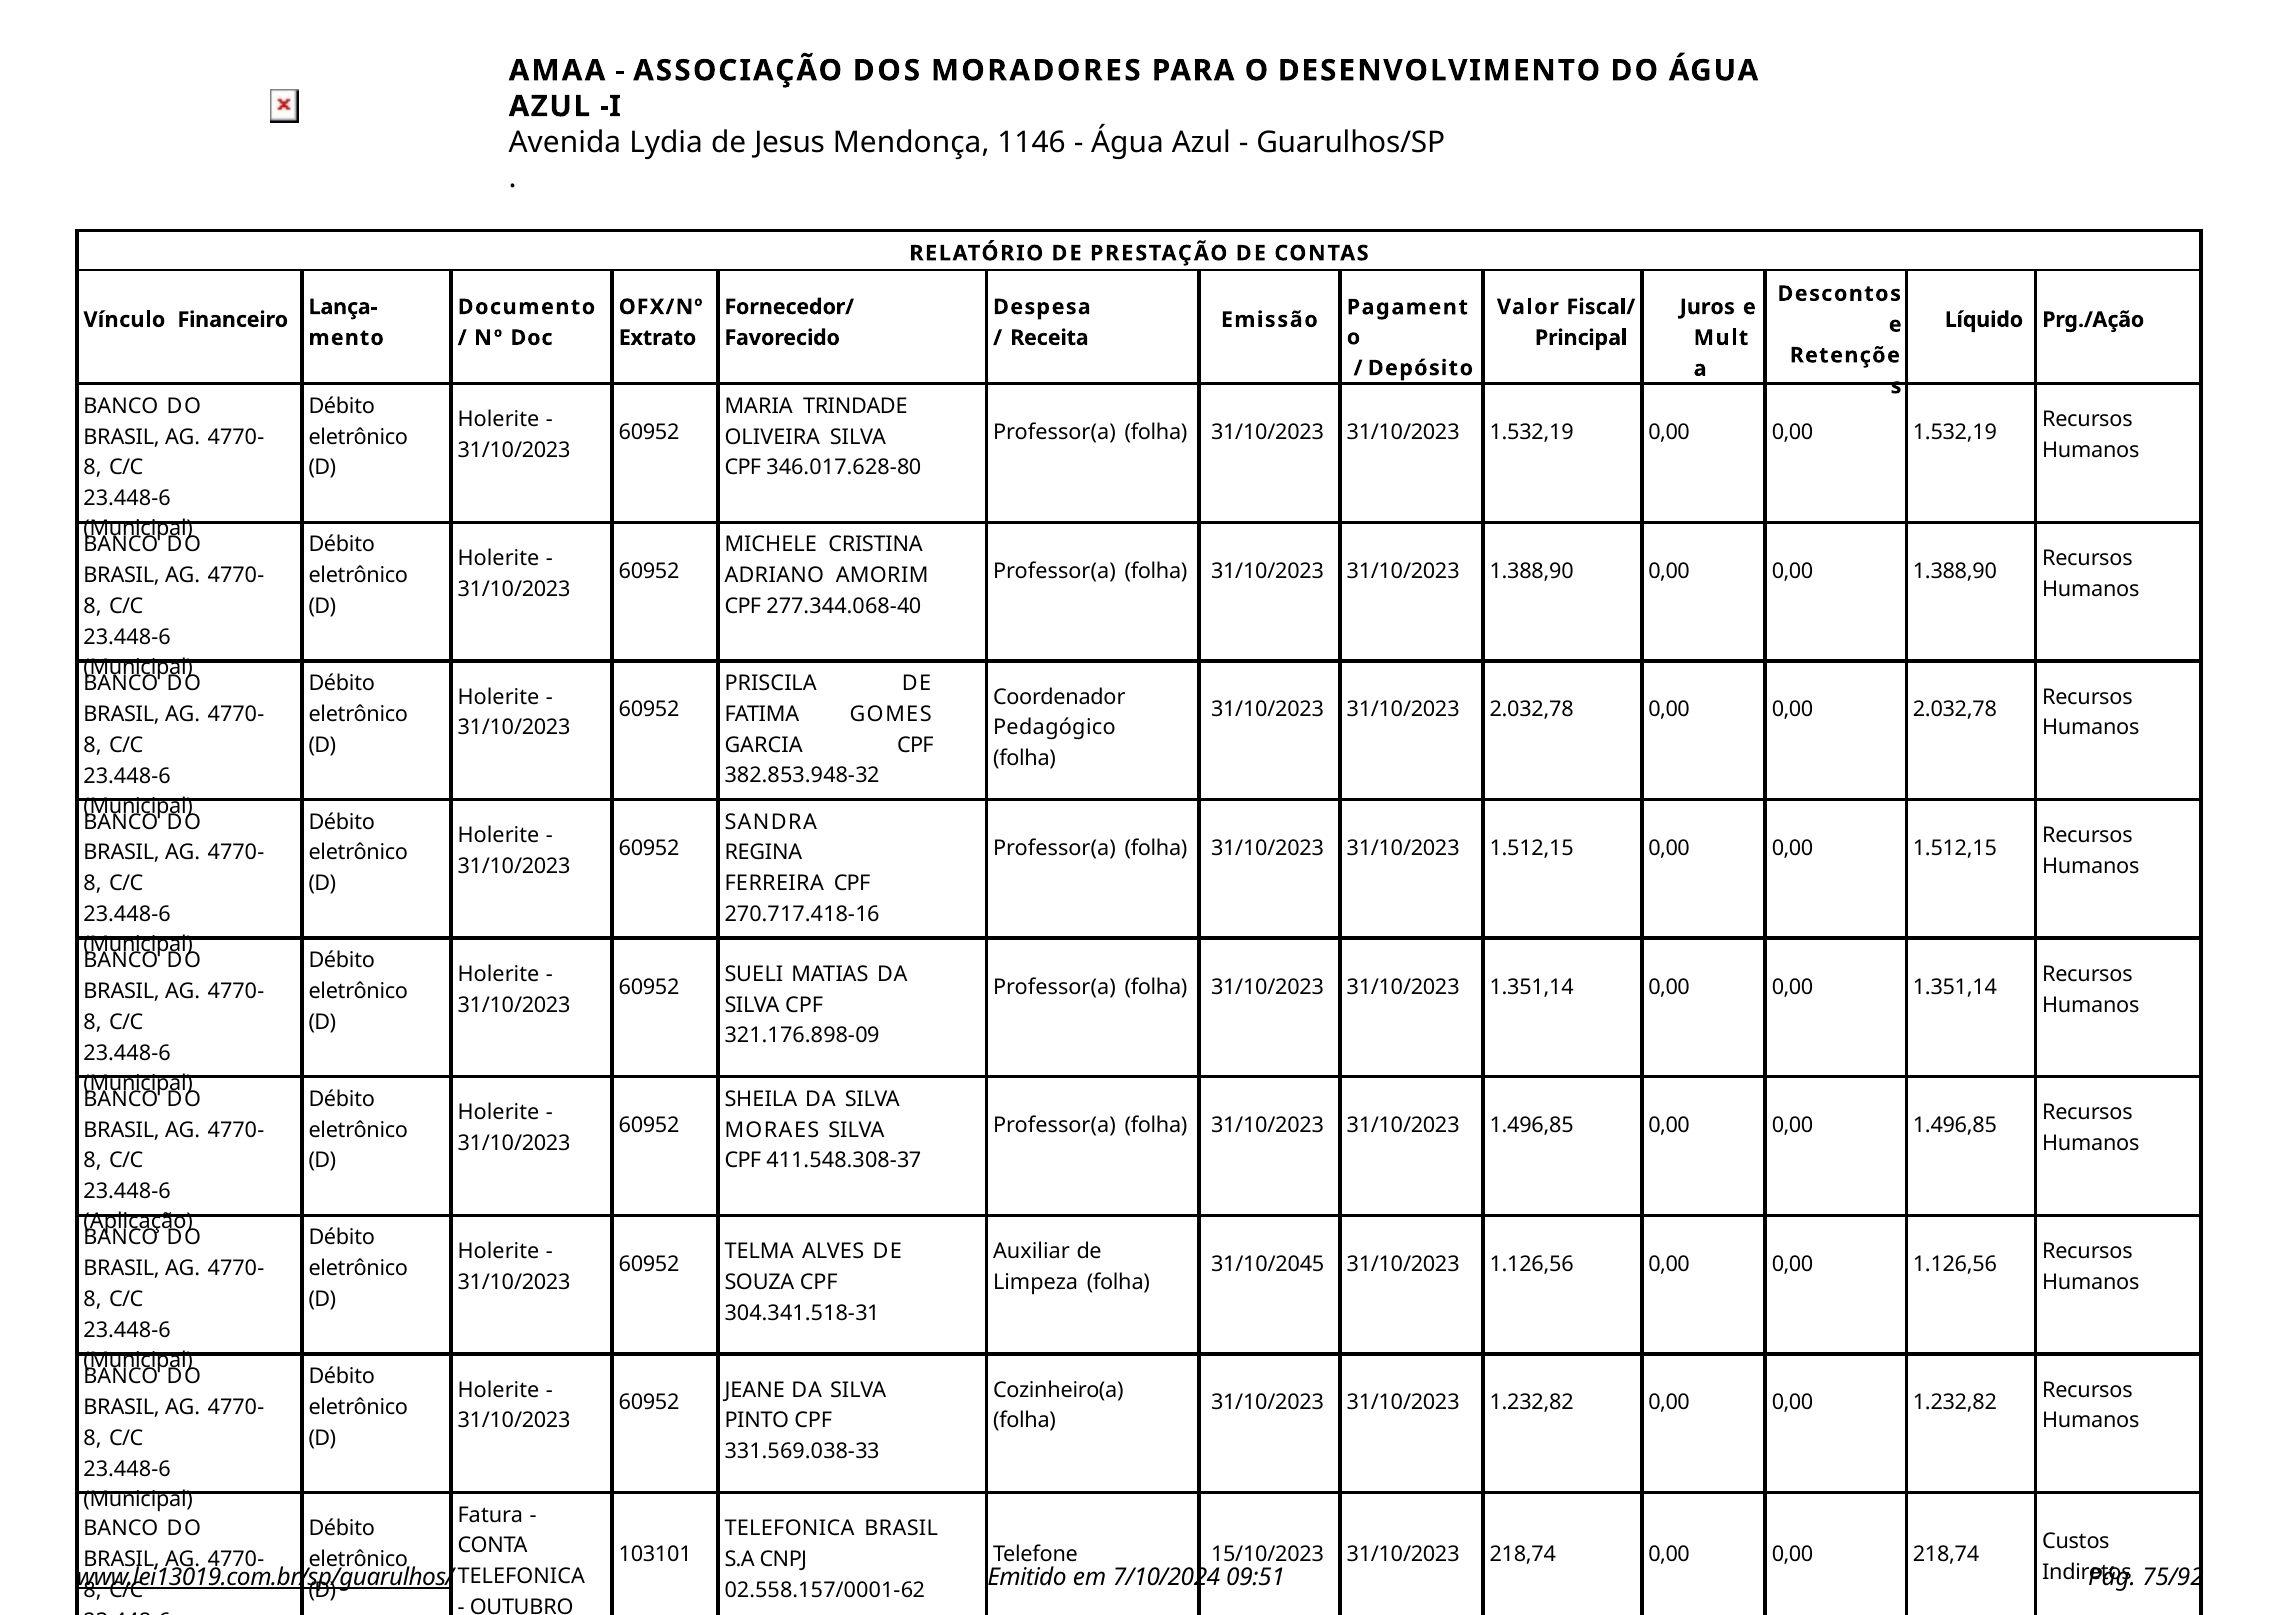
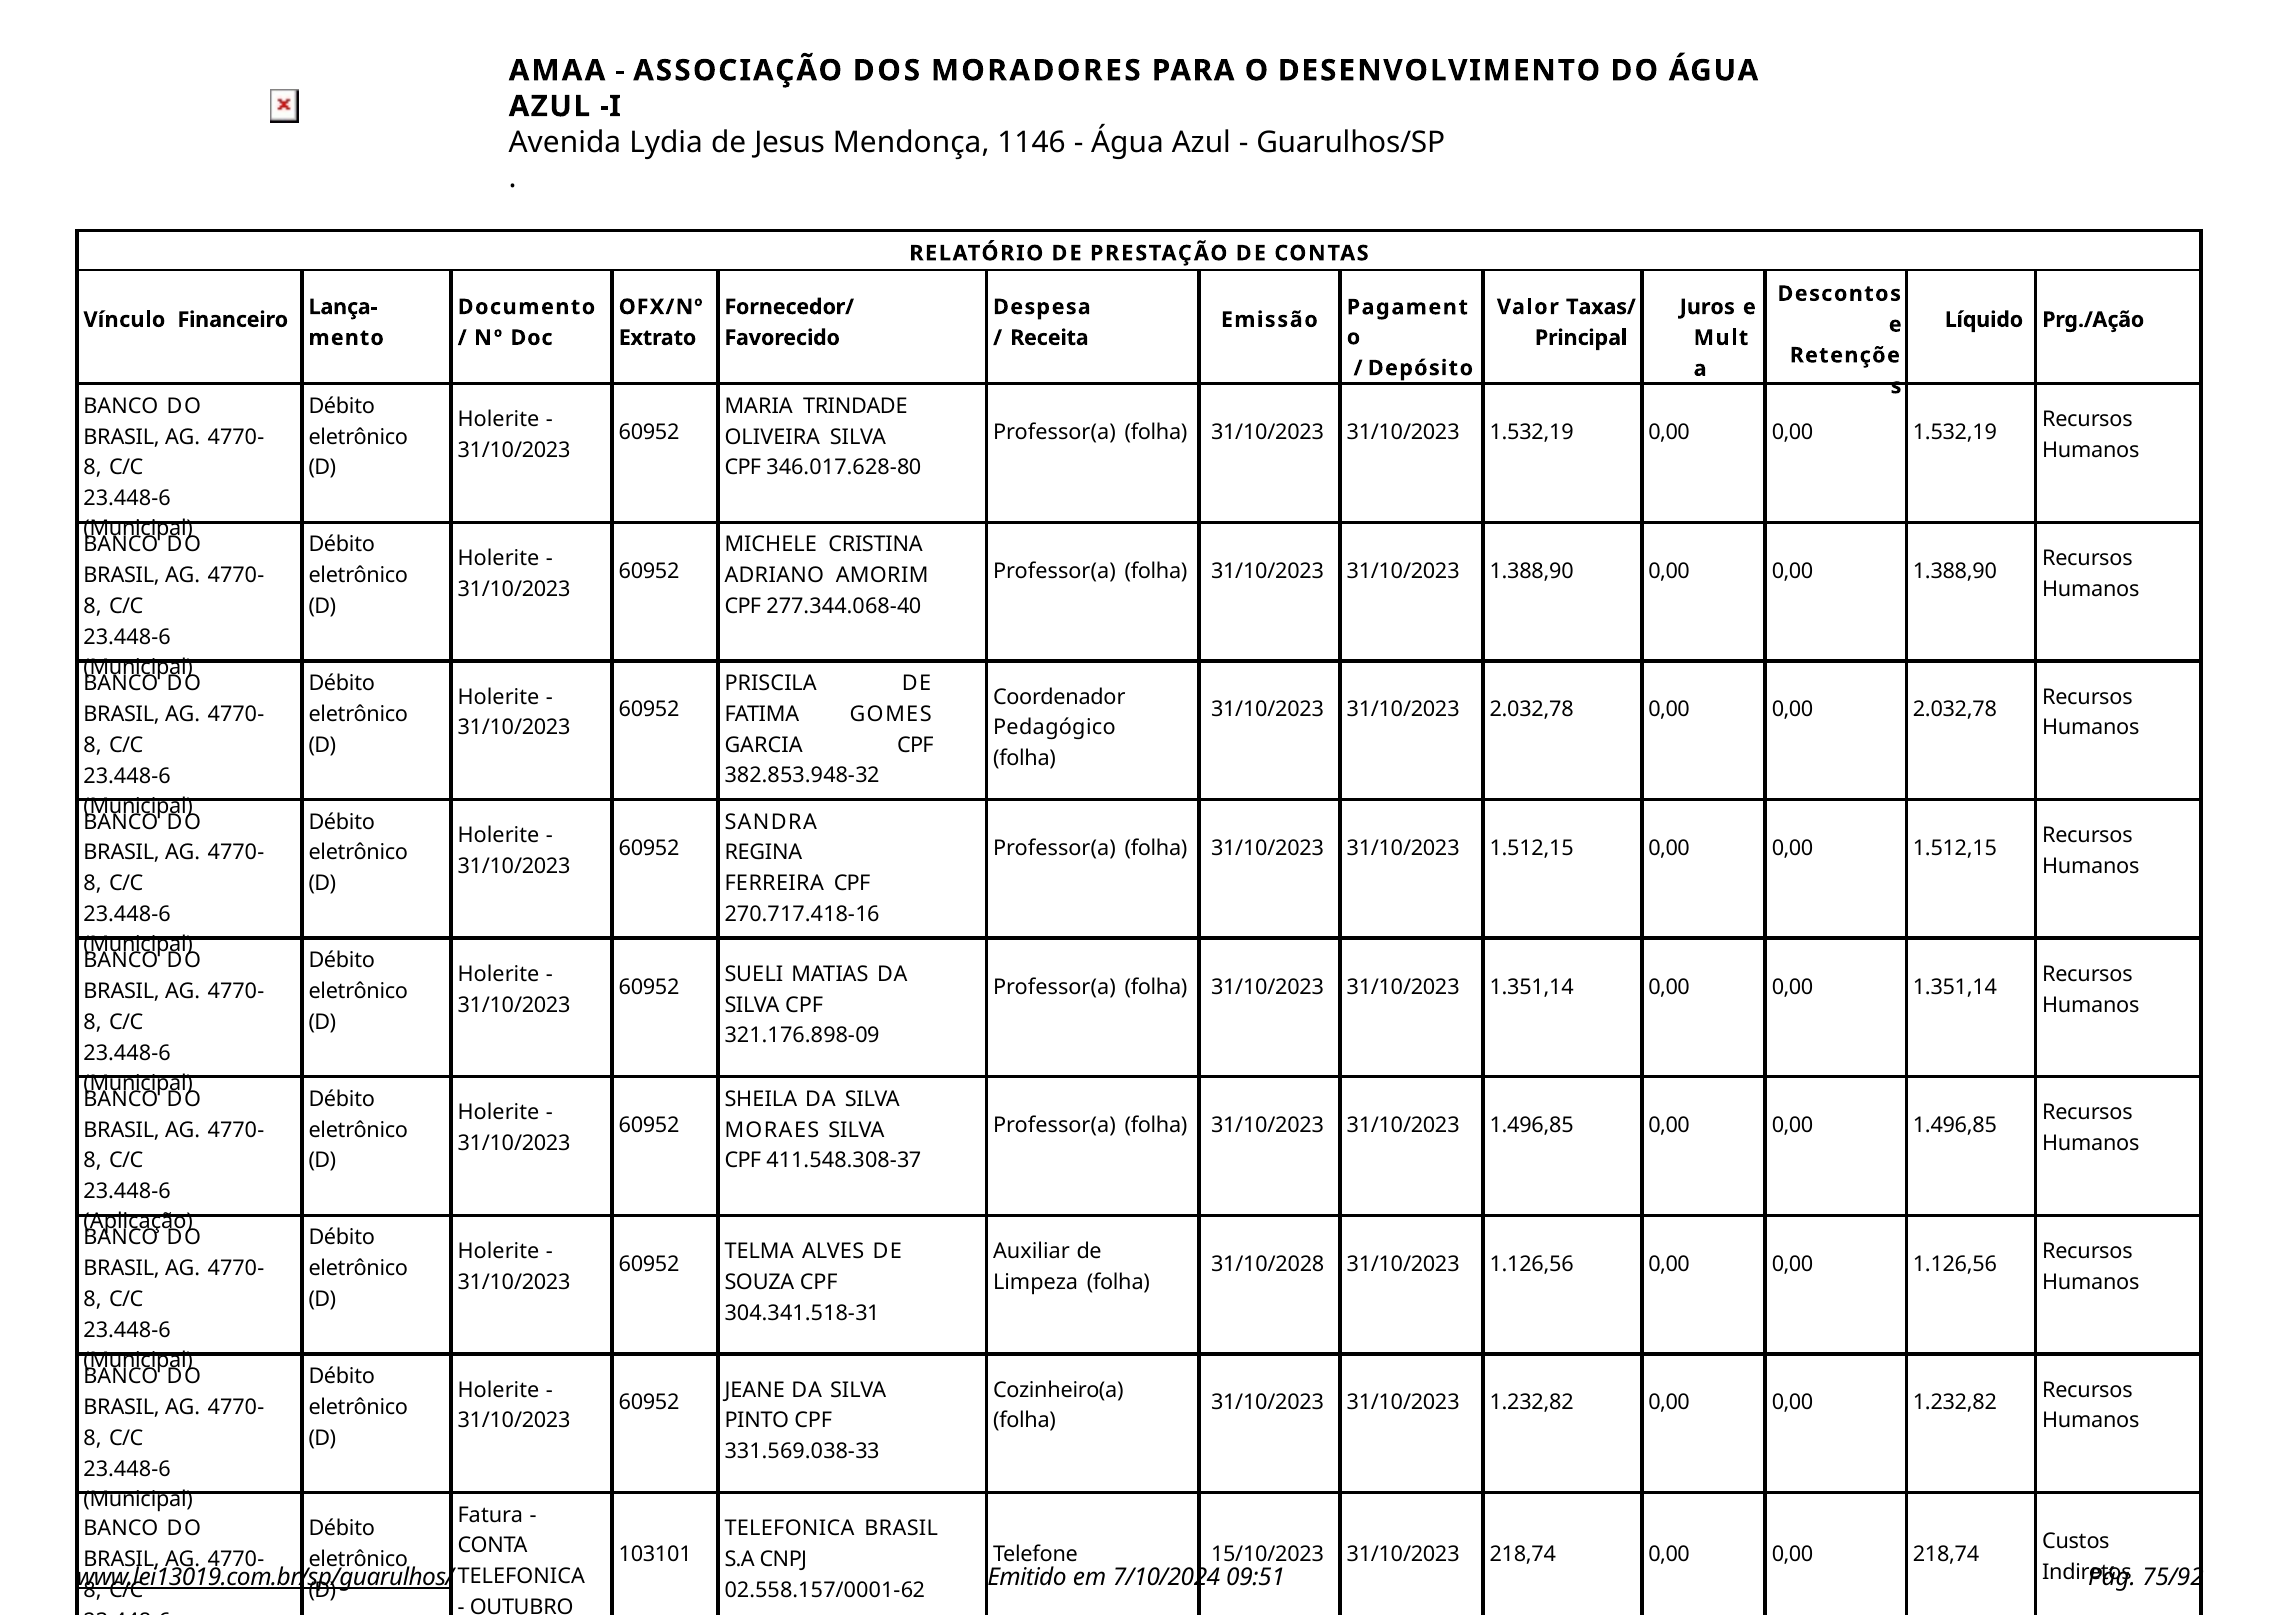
Fiscal/: Fiscal/ -> Taxas/
31/10/2045: 31/10/2045 -> 31/10/2028
